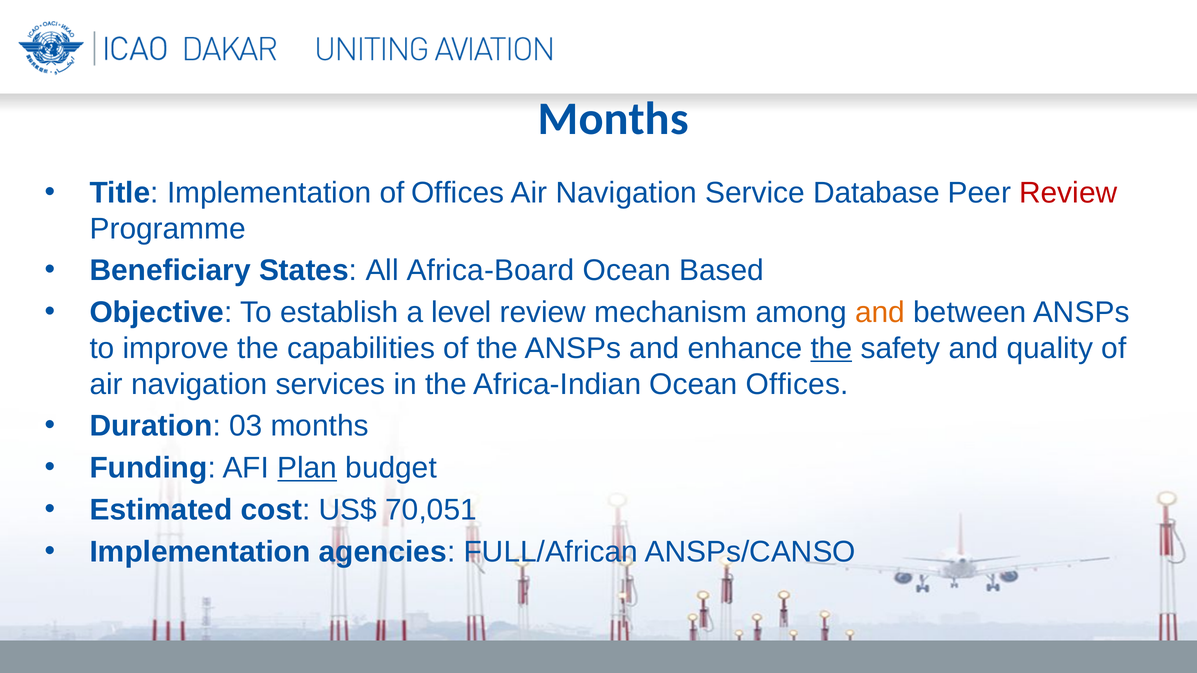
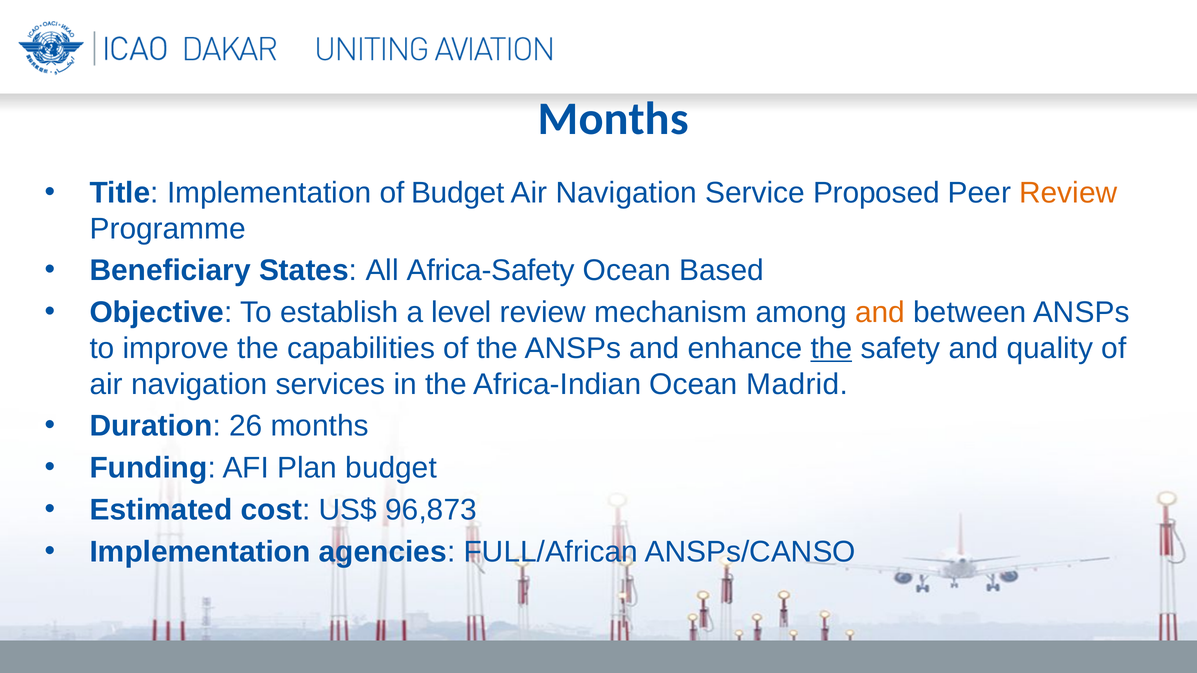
of Offices: Offices -> Budget
Database: Database -> Proposed
Review at (1068, 193) colour: red -> orange
Africa-Board: Africa-Board -> Africa-Safety
Ocean Offices: Offices -> Madrid
03: 03 -> 26
Plan underline: present -> none
70,051: 70,051 -> 96,873
